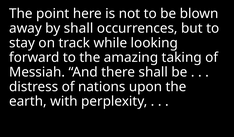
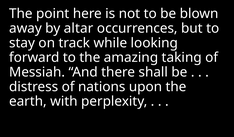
by shall: shall -> altar
